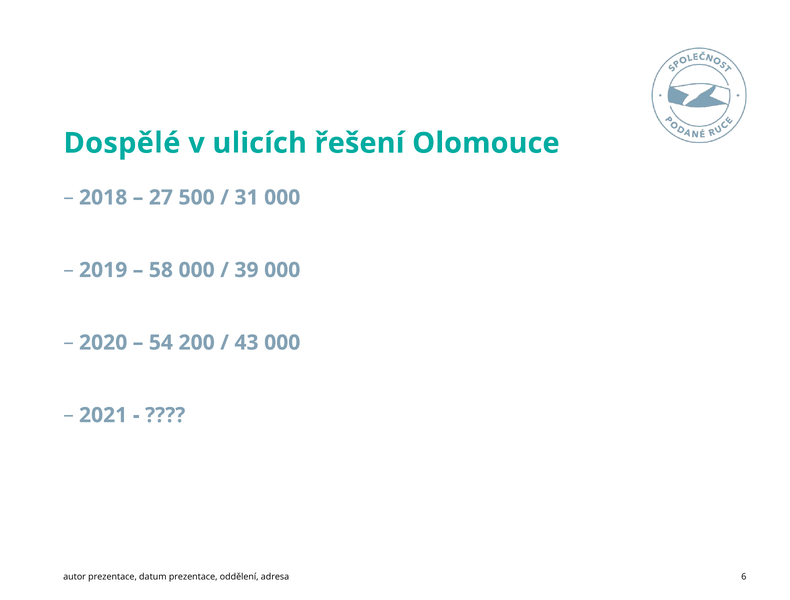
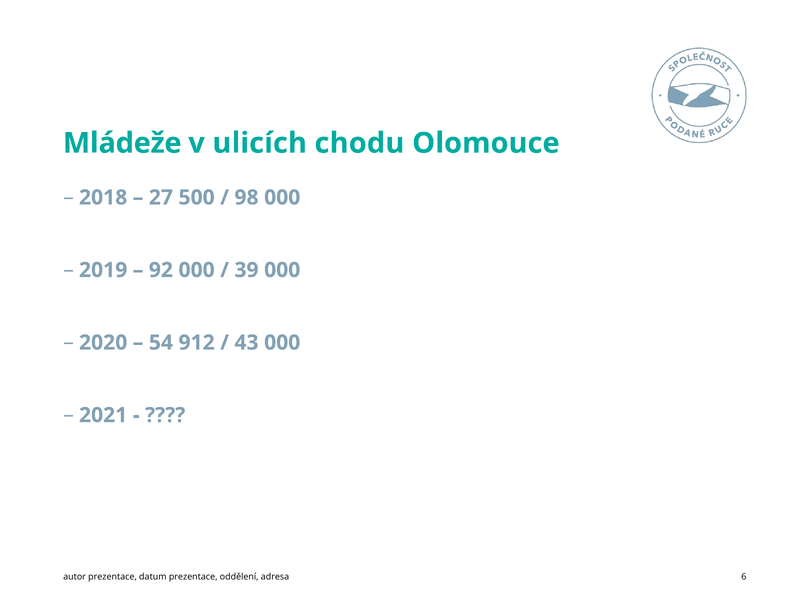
Dospělé: Dospělé -> Mládeže
řešení: řešení -> chodu
31: 31 -> 98
58: 58 -> 92
200: 200 -> 912
